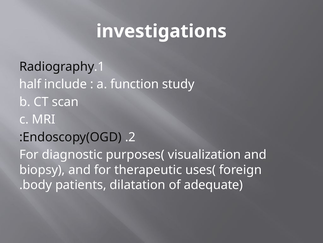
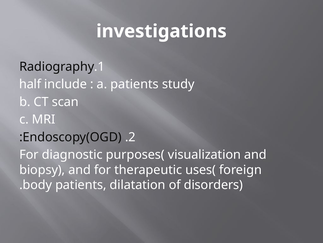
a function: function -> patients
adequate: adequate -> disorders
